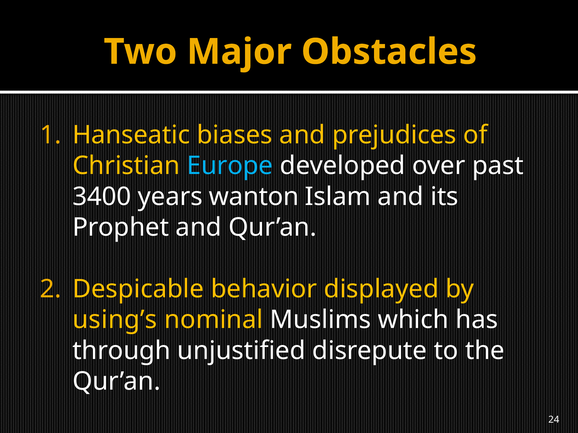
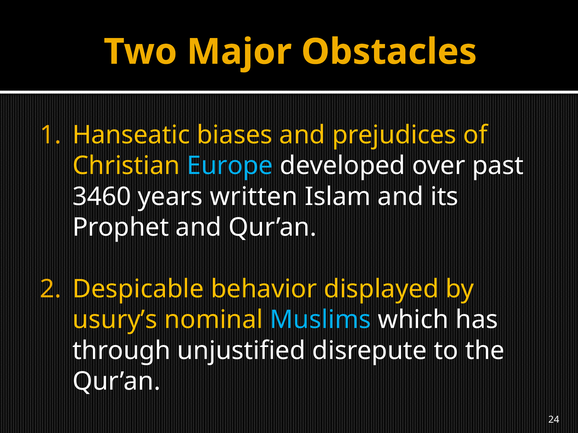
3400: 3400 -> 3460
wanton: wanton -> written
using’s: using’s -> usury’s
Muslims colour: white -> light blue
